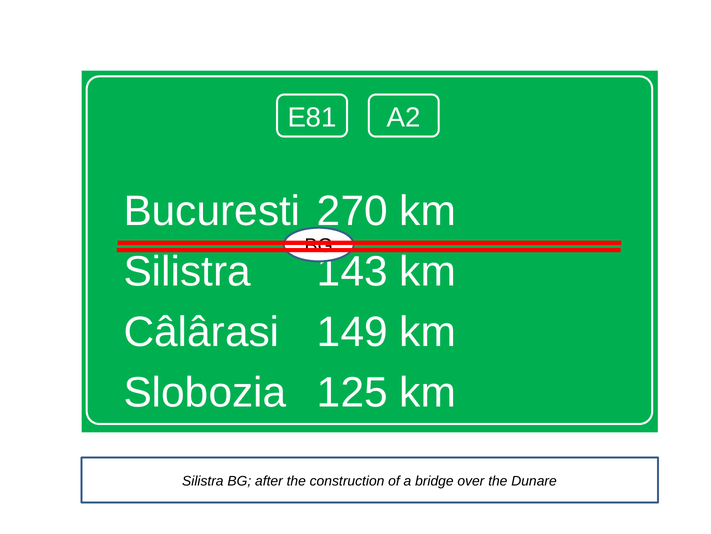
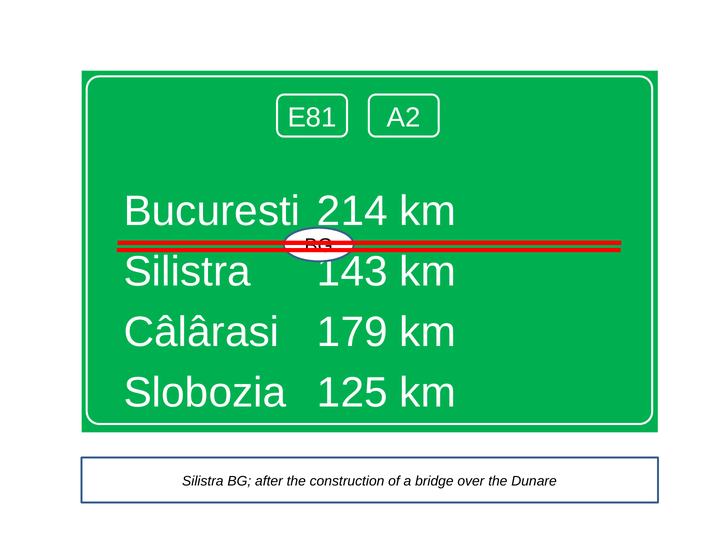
270: 270 -> 214
149: 149 -> 179
